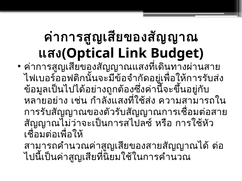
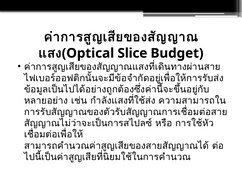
Link: Link -> Slice
